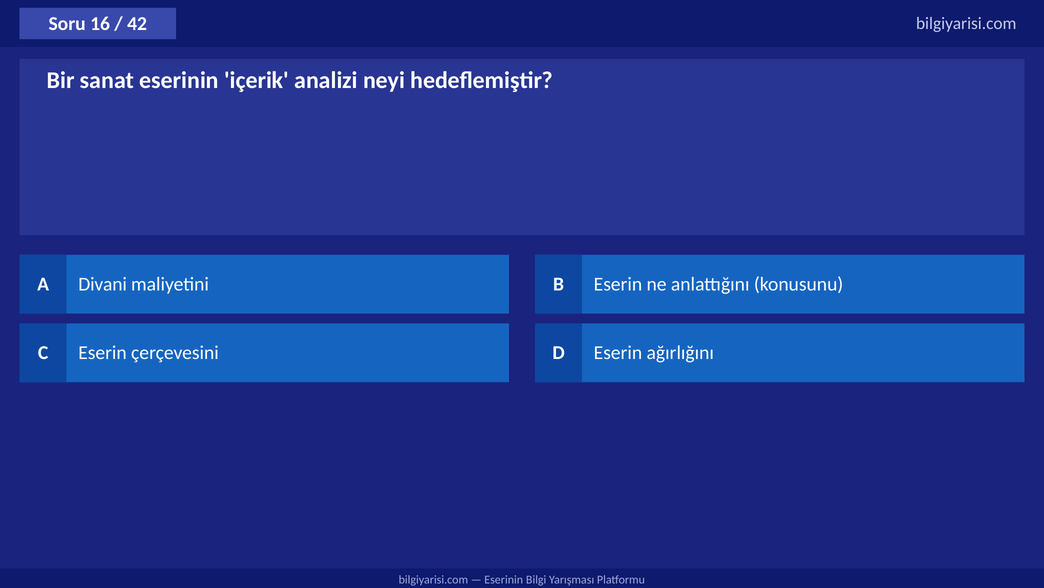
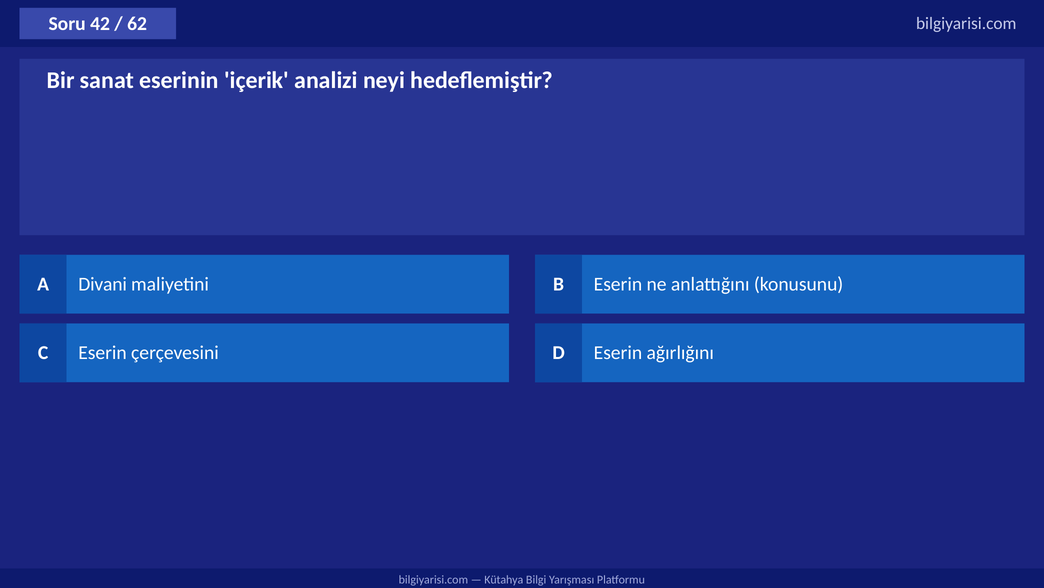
16: 16 -> 42
42: 42 -> 62
Eserinin at (504, 579): Eserinin -> Kütahya
